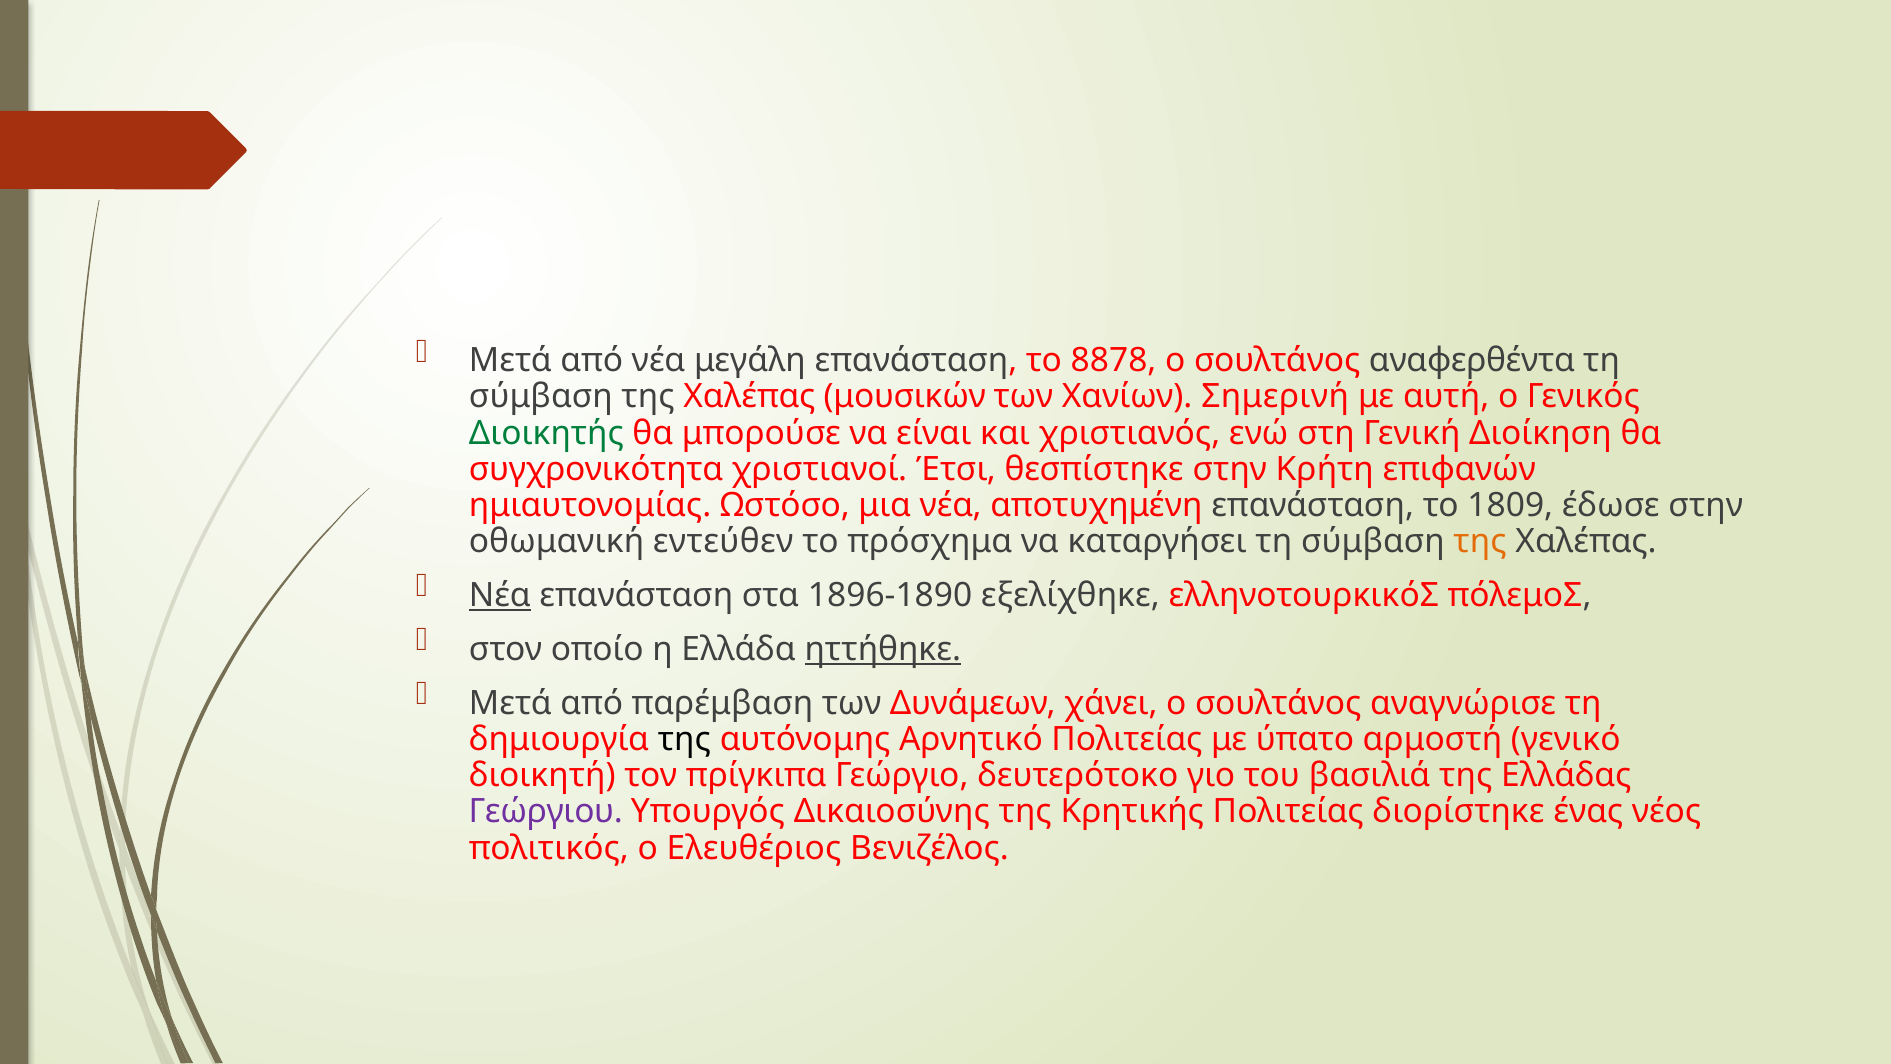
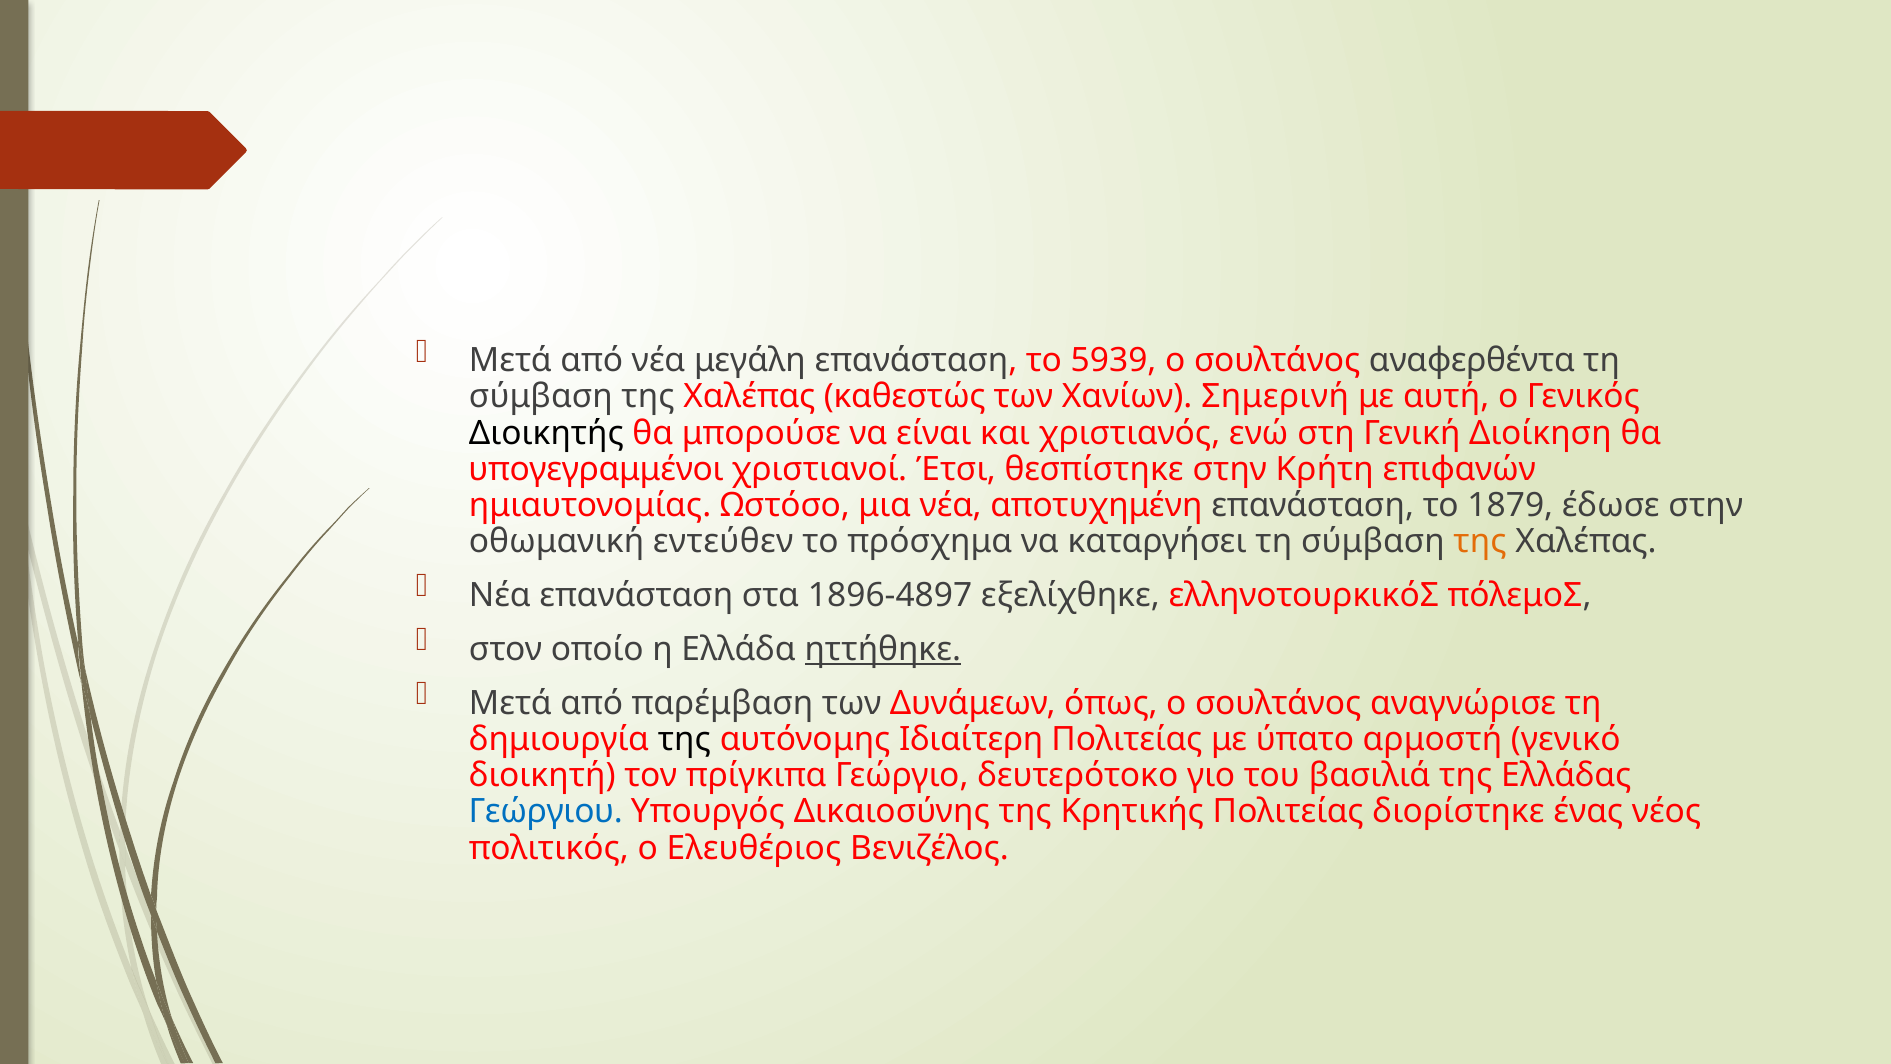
8878: 8878 -> 5939
μουσικών: μουσικών -> καθεστώς
Διοικητής colour: green -> black
συγχρονικότητα: συγχρονικότητα -> υπογεγραμμένοι
1809: 1809 -> 1879
Νέα at (500, 595) underline: present -> none
1896-1890: 1896-1890 -> 1896-4897
χάνει: χάνει -> όπως
Αρνητικό: Αρνητικό -> Ιδιαίτερη
Γεώργιου colour: purple -> blue
